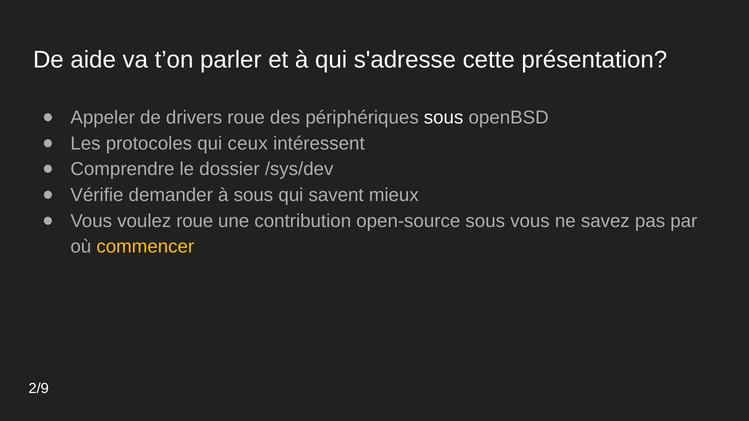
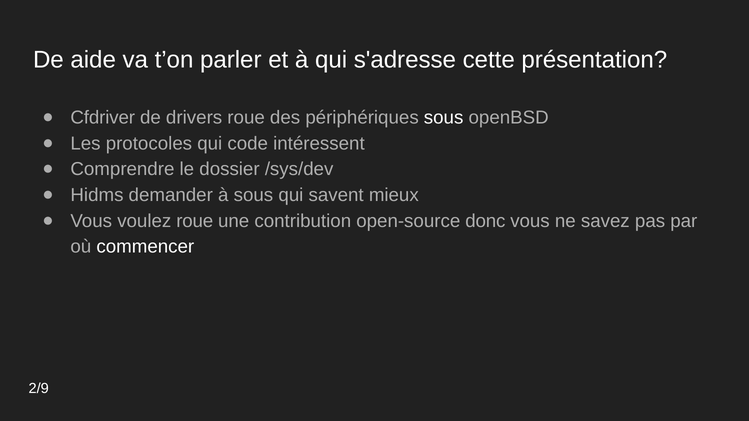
Appeler: Appeler -> Cfdriver
ceux: ceux -> code
Vérifie: Vérifie -> Hidms
open-source sous: sous -> donc
commencer colour: yellow -> white
